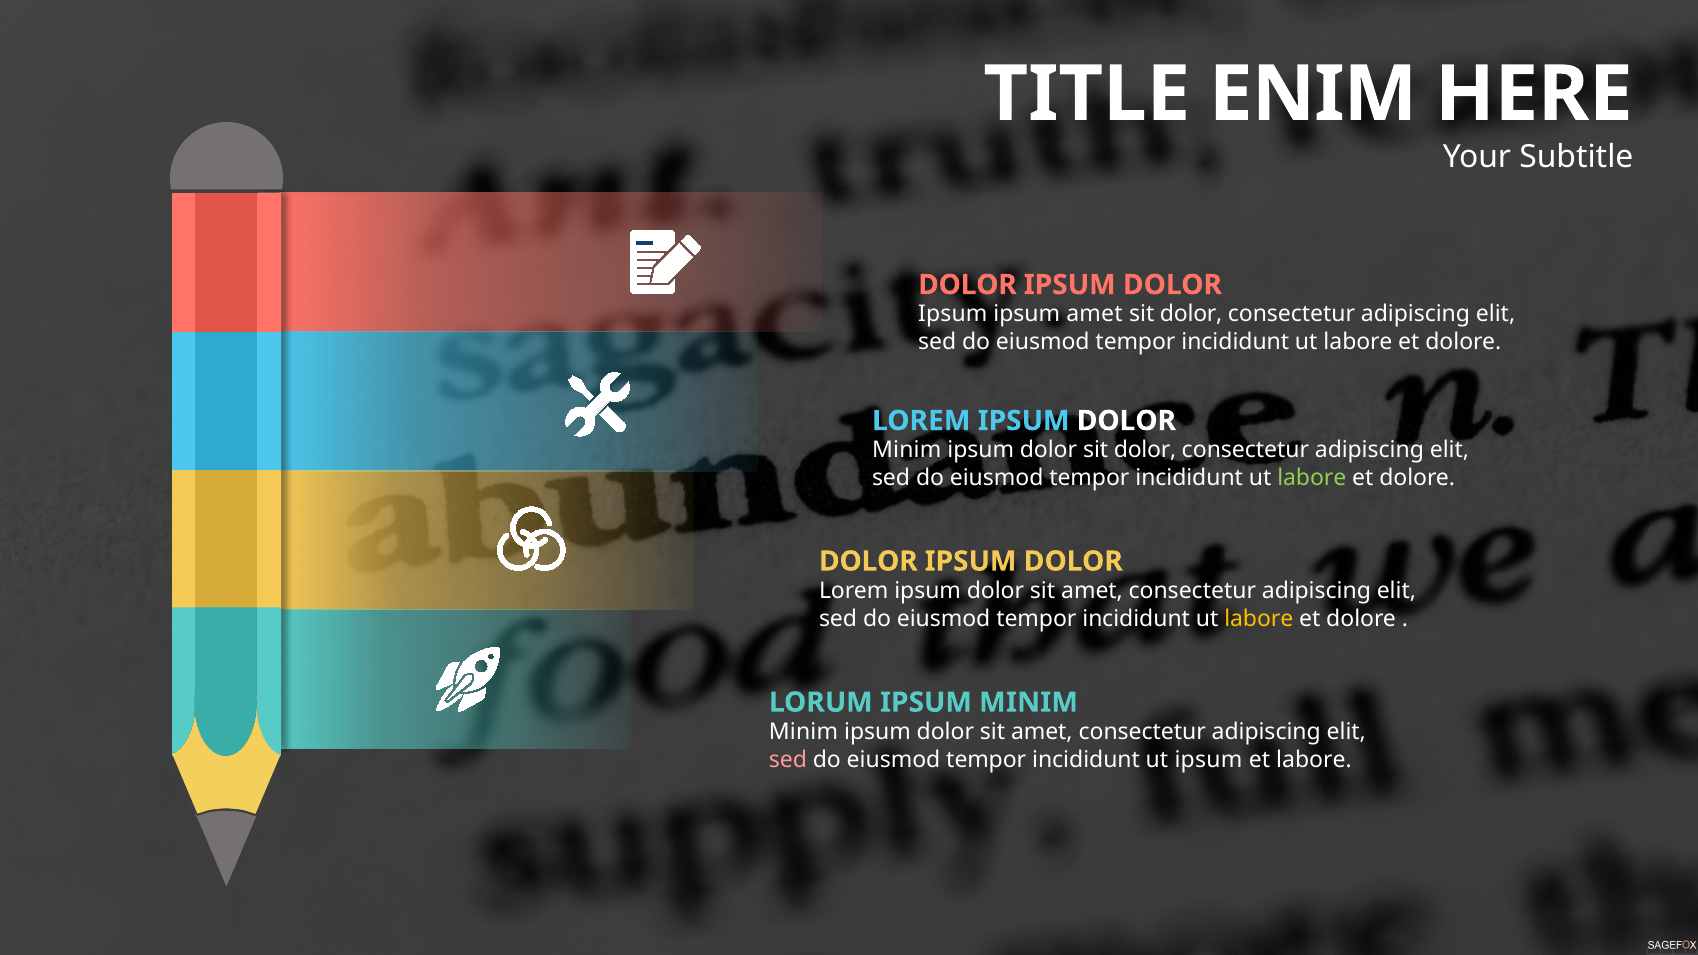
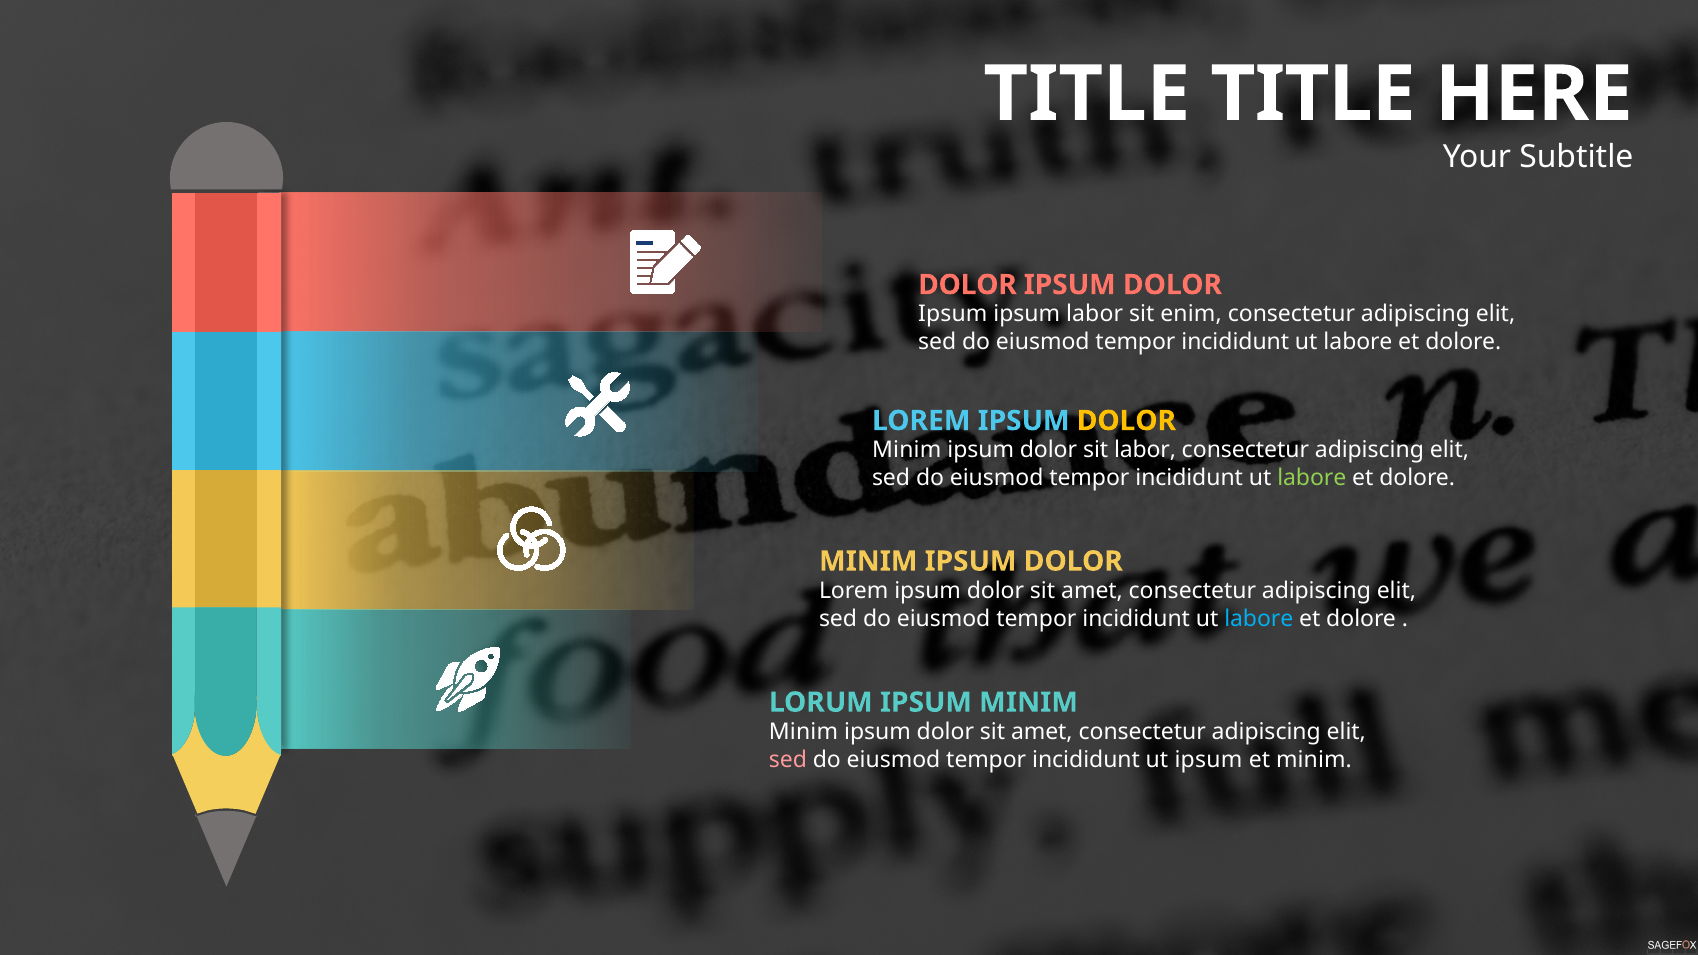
TITLE ENIM: ENIM -> TITLE
ipsum amet: amet -> labor
dolor at (1191, 314): dolor -> enim
DOLOR at (1126, 421) colour: white -> yellow
dolor sit dolor: dolor -> labor
DOLOR at (868, 561): DOLOR -> MINIM
labore at (1259, 619) colour: yellow -> light blue
et labore: labore -> minim
